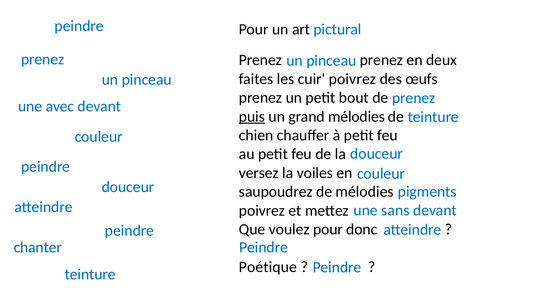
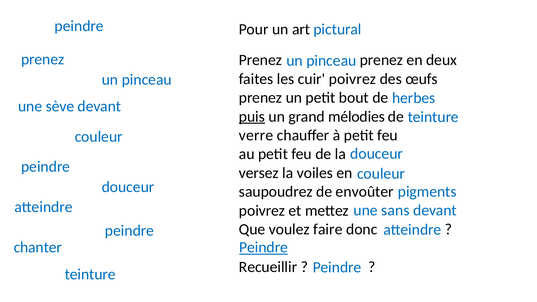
prenez at (414, 98): prenez -> herbes
avec: avec -> sève
chien: chien -> verre
de mélodies: mélodies -> envoûter
voulez pour: pour -> faire
Peindre at (264, 247) underline: none -> present
Poétique: Poétique -> Recueillir
